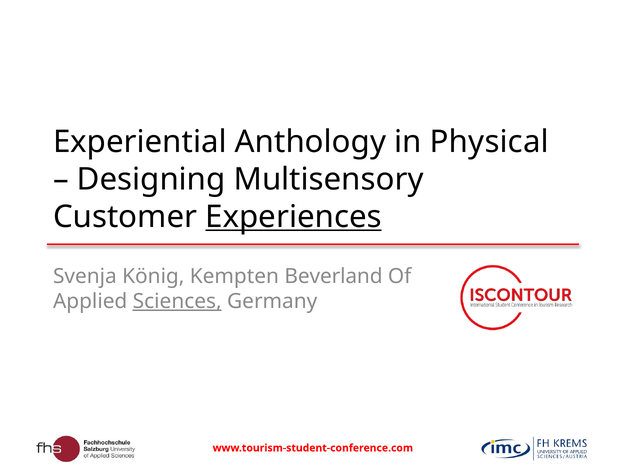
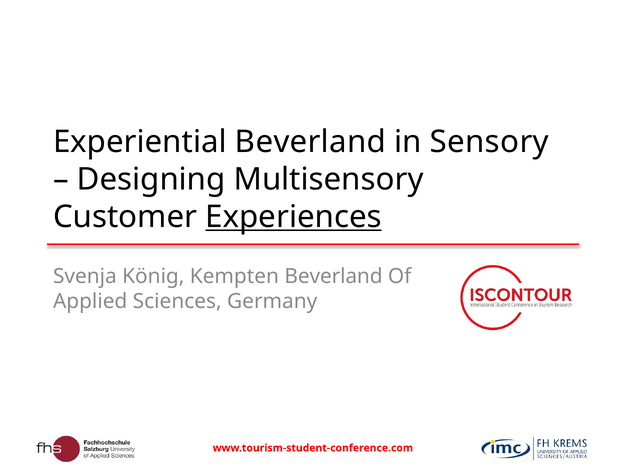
Experiential Anthology: Anthology -> Beverland
Physical: Physical -> Sensory
Sciences underline: present -> none
